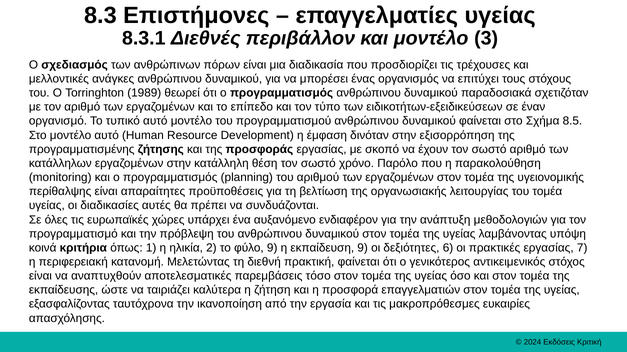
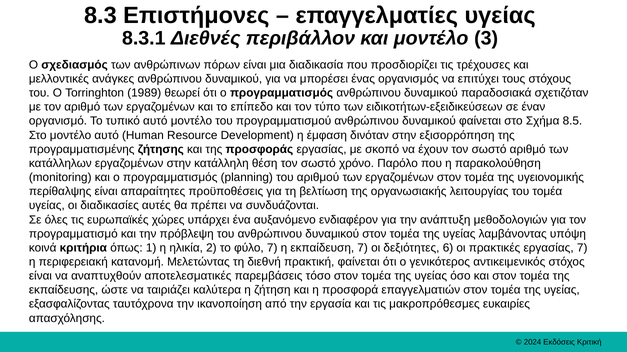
φύλο 9: 9 -> 7
εκπαίδευση 9: 9 -> 7
